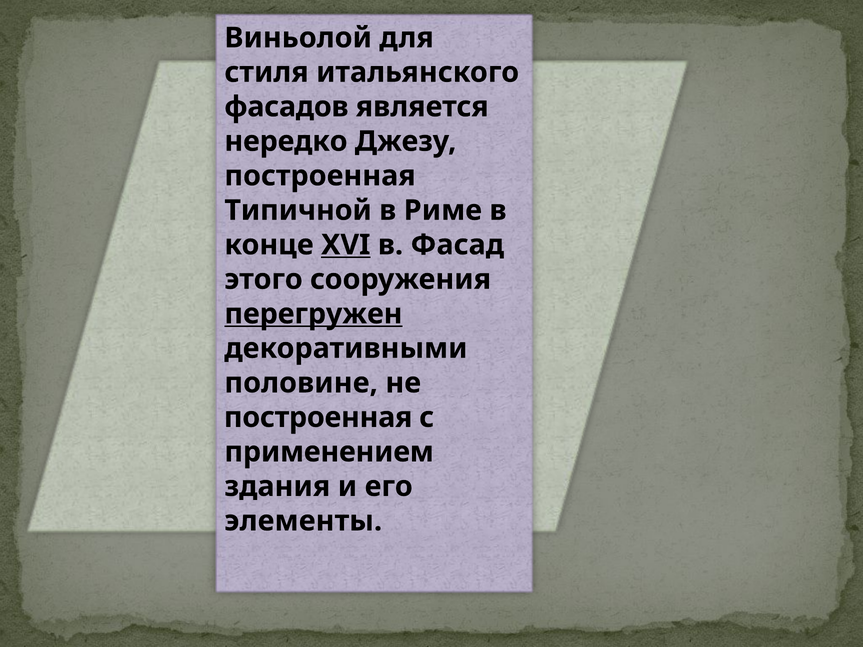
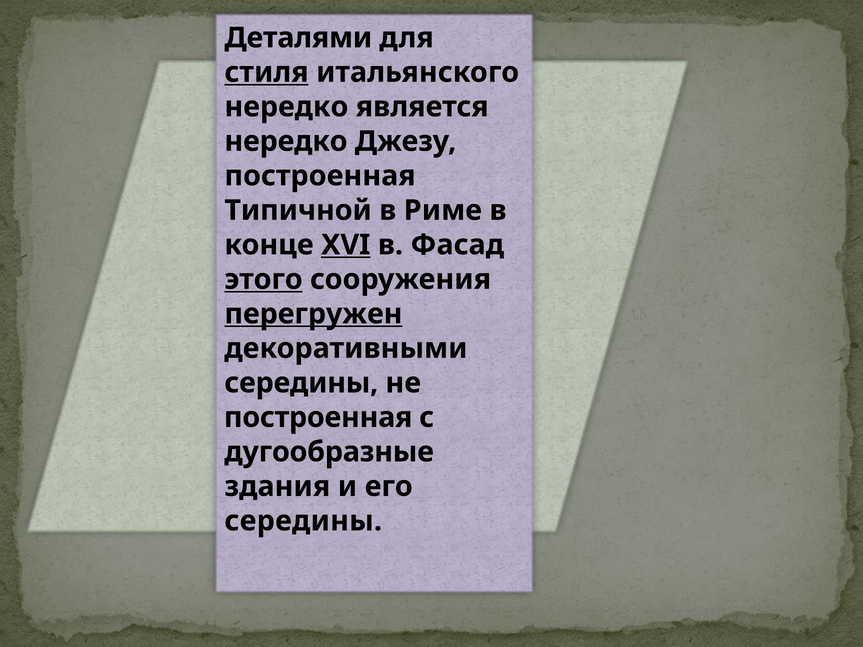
Виньолой: Виньолой -> Деталями
стиля underline: none -> present
фасадов at (286, 107): фасадов -> нередко
этого underline: none -> present
половине at (301, 383): половине -> середины
применением: применением -> дугообразные
элементы at (303, 521): элементы -> середины
